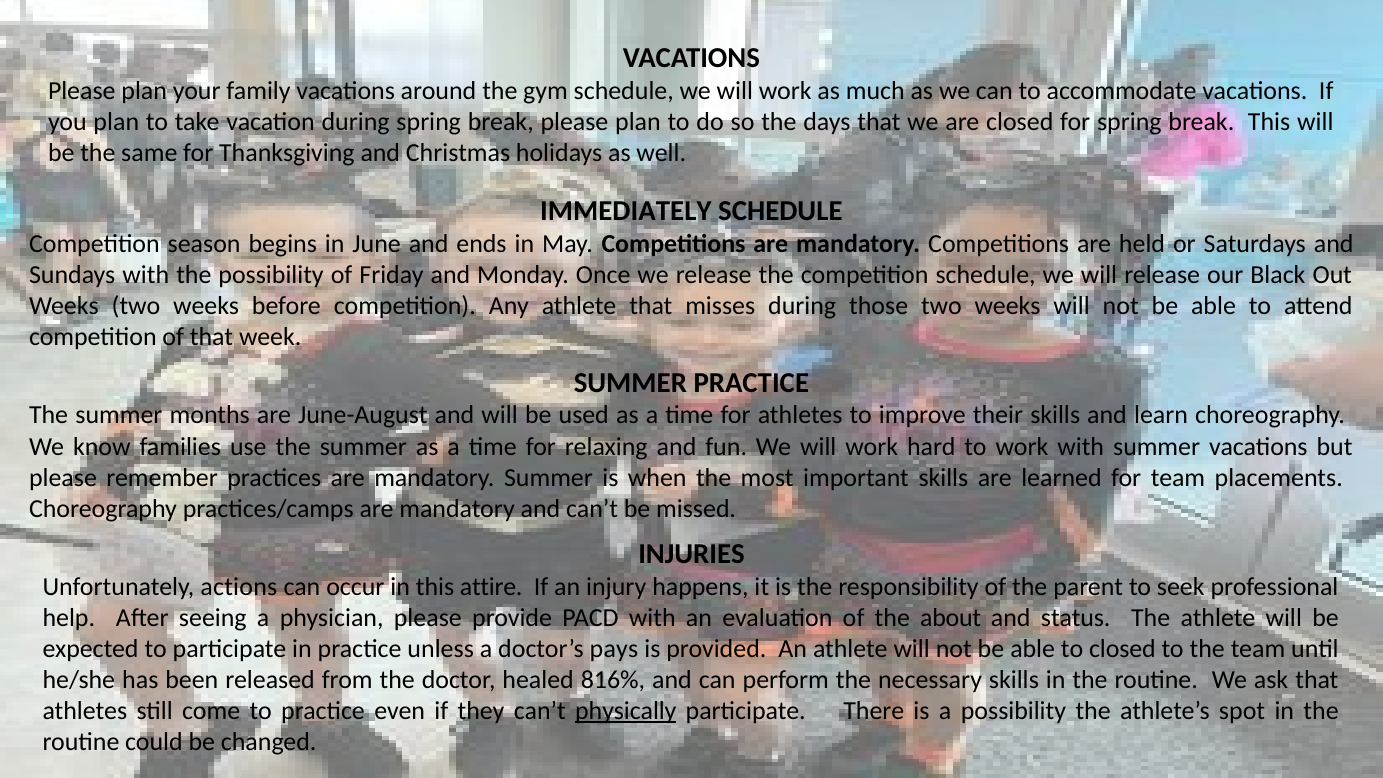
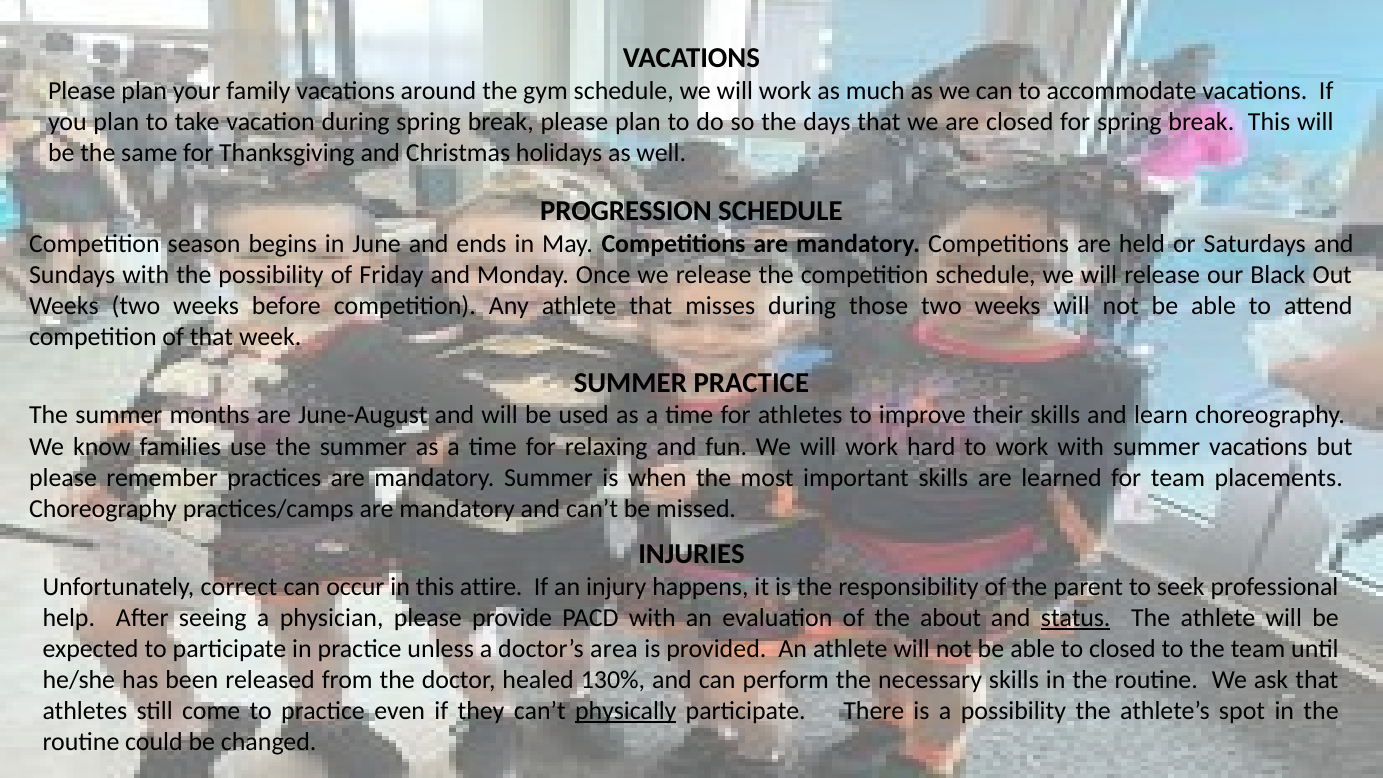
IMMEDIATELY: IMMEDIATELY -> PROGRESSION
actions: actions -> correct
status underline: none -> present
pays: pays -> area
816%: 816% -> 130%
